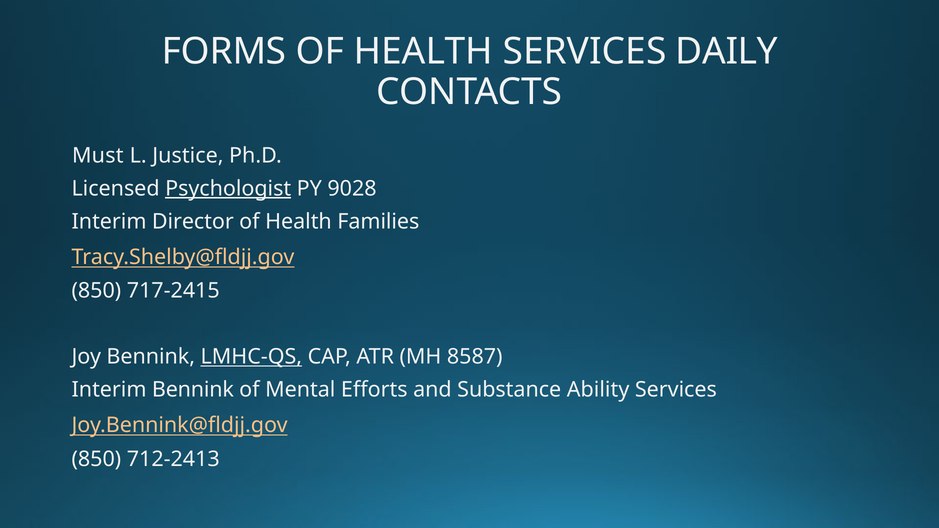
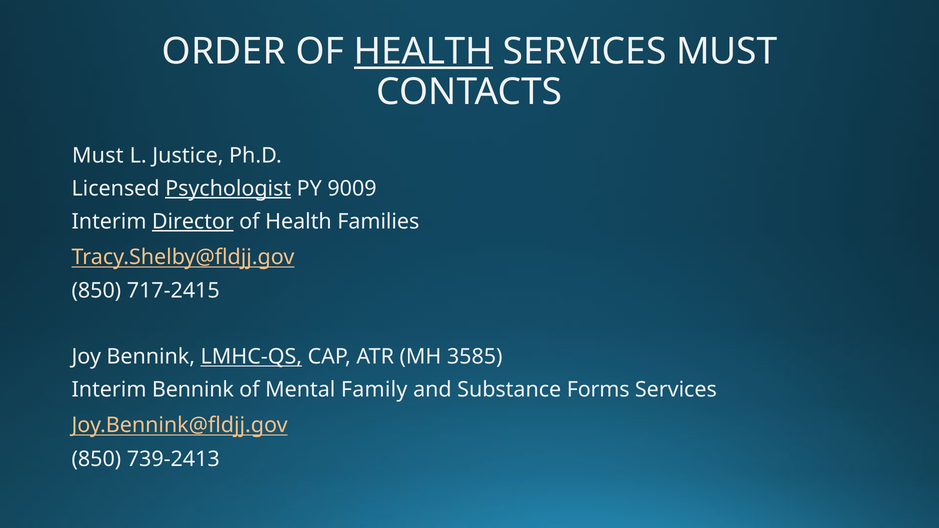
FORMS: FORMS -> ORDER
HEALTH at (423, 52) underline: none -> present
SERVICES DAILY: DAILY -> MUST
9028: 9028 -> 9009
Director underline: none -> present
8587: 8587 -> 3585
Efforts: Efforts -> Family
Ability: Ability -> Forms
712-2413: 712-2413 -> 739-2413
